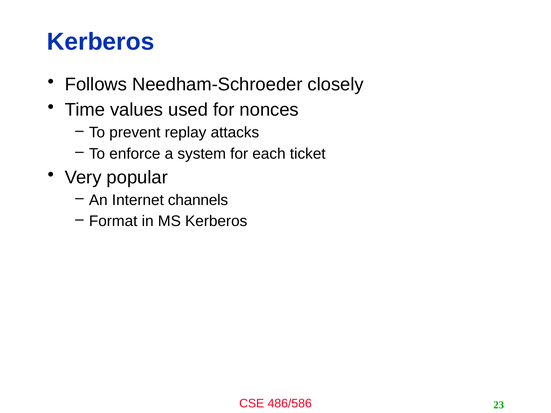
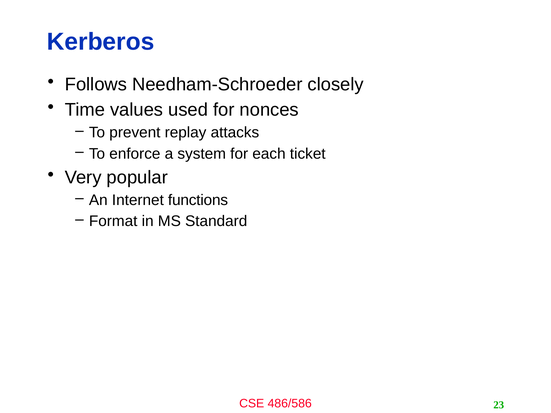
channels: channels -> functions
MS Kerberos: Kerberos -> Standard
